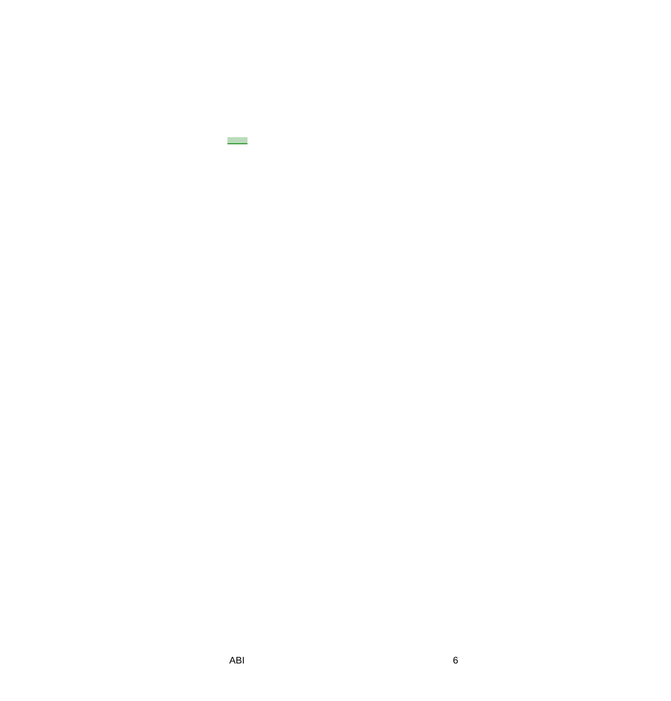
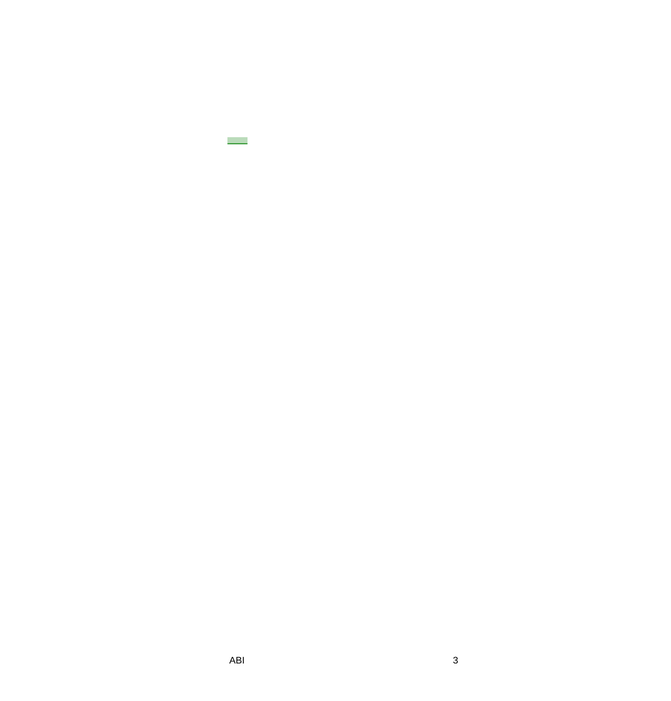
6: 6 -> 3
